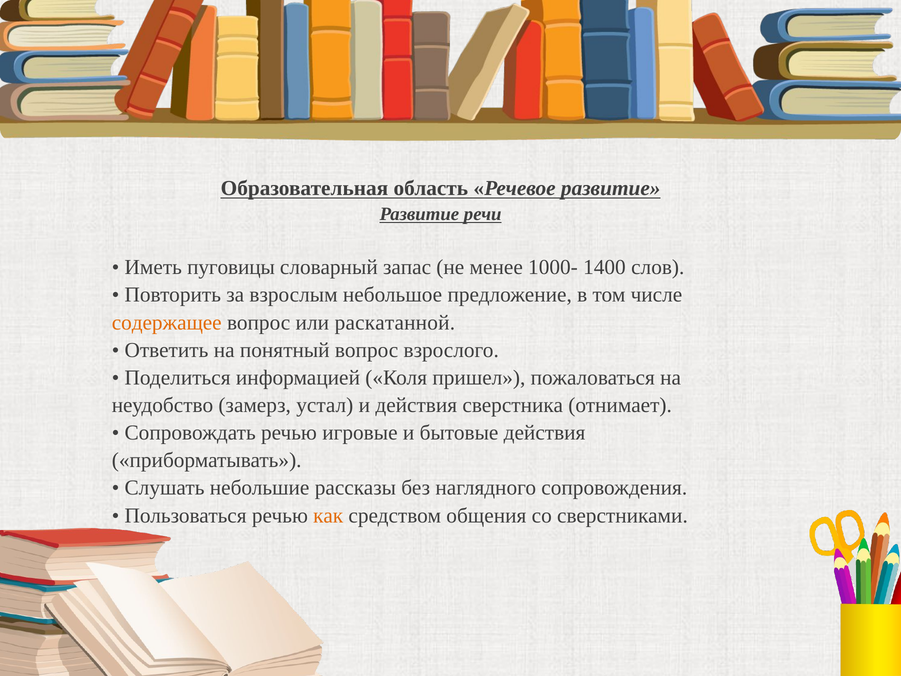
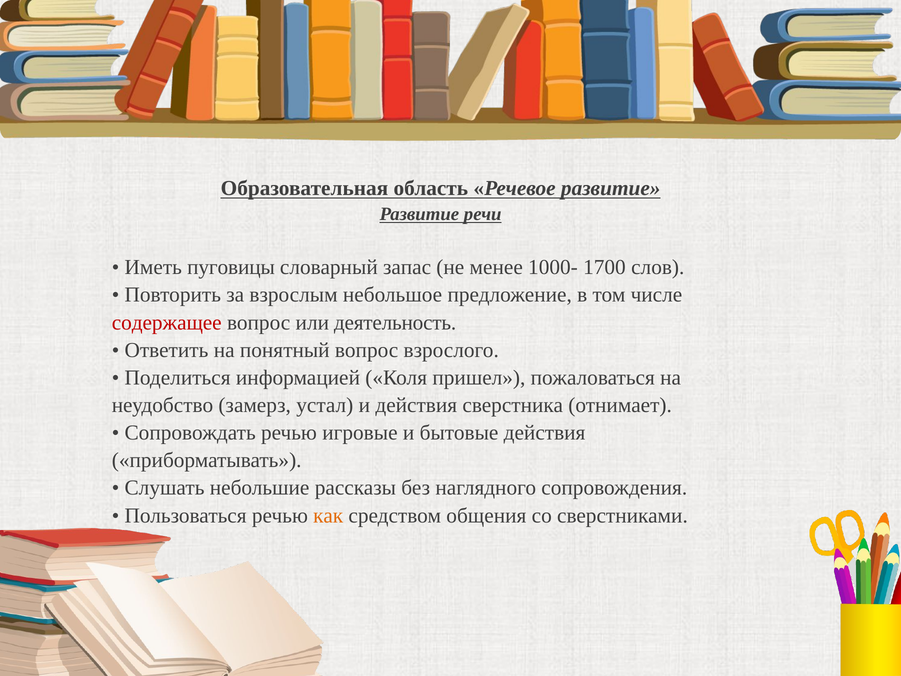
1400: 1400 -> 1700
содержащее colour: orange -> red
раскатанной: раскатанной -> деятельность
